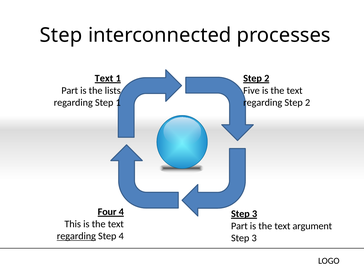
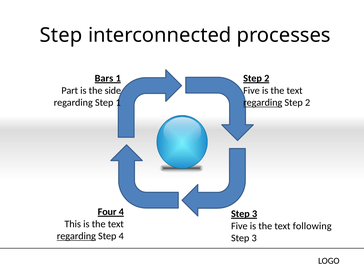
Text at (104, 78): Text -> Bars
lists: lists -> side
regarding at (263, 103) underline: none -> present
Part at (239, 226): Part -> Five
argument: argument -> following
